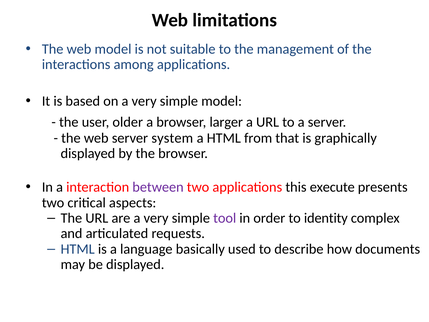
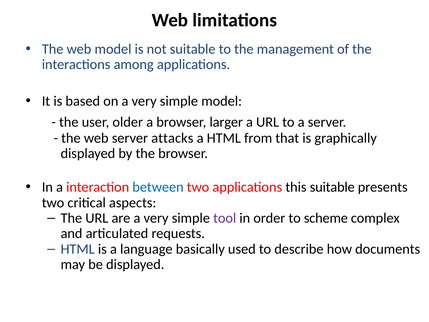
system: system -> attacks
between colour: purple -> blue
this execute: execute -> suitable
identity: identity -> scheme
